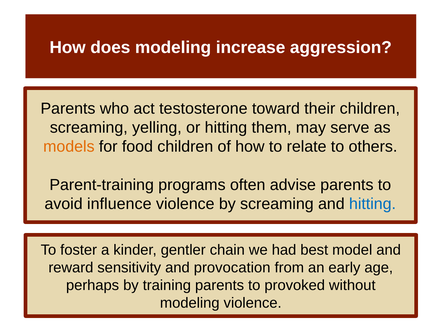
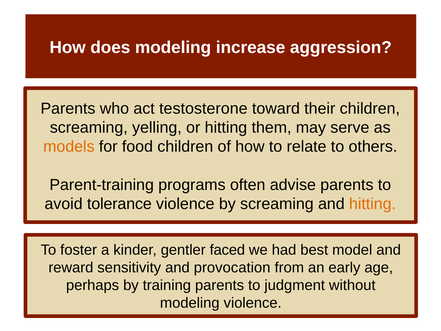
influence: influence -> tolerance
hitting at (373, 204) colour: blue -> orange
chain: chain -> faced
provoked: provoked -> judgment
